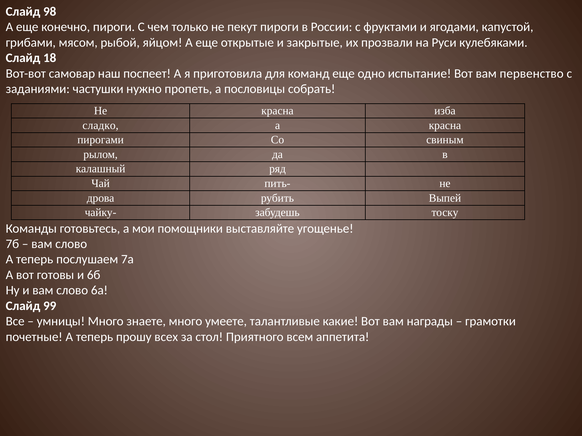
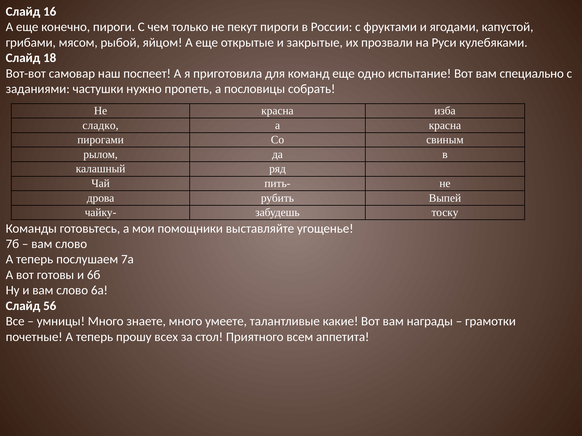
98: 98 -> 16
первенство: первенство -> специально
99: 99 -> 56
